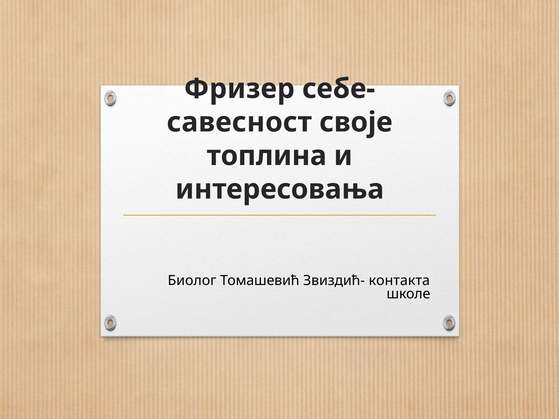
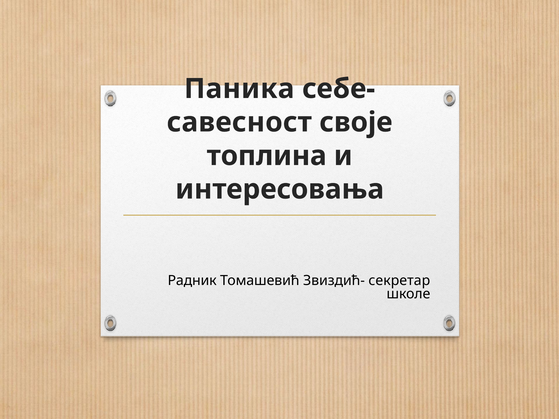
Фризер: Фризер -> Паника
Биолог: Биолог -> Радник
контакта: контакта -> секретар
